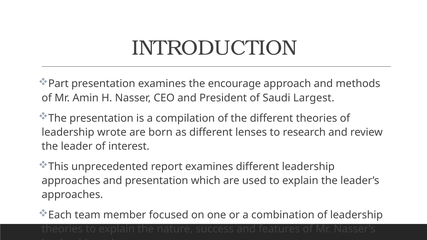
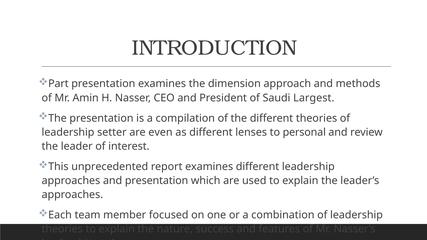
encourage: encourage -> dimension
wrote: wrote -> setter
born: born -> even
research: research -> personal
